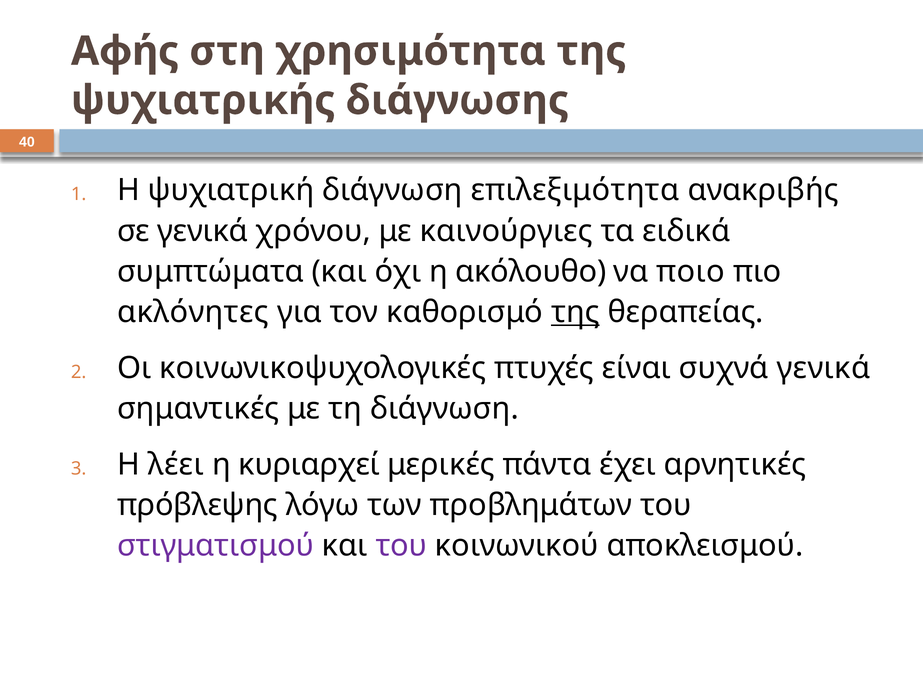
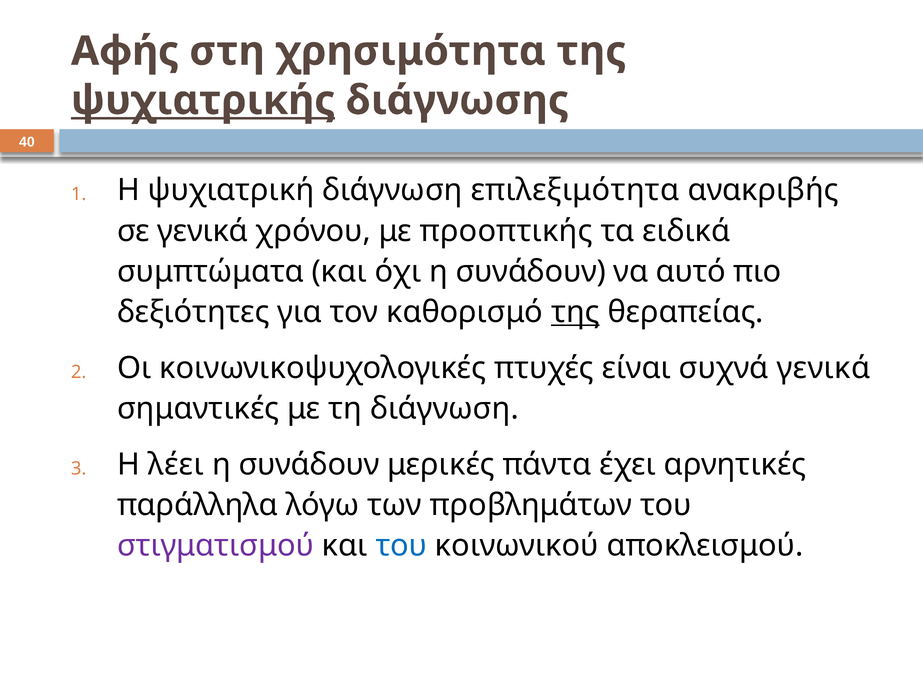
ψυχιατρικής underline: none -> present
καινούργιες: καινούργιες -> προοπτικής
όχι η ακόλουθο: ακόλουθο -> συνάδουν
ποιο: ποιο -> αυτό
ακλόνητες: ακλόνητες -> δεξιότητες
κυριαρχεί at (309, 465): κυριαρχεί -> συνάδουν
πρόβλεψης: πρόβλεψης -> παράλληλα
του at (401, 546) colour: purple -> blue
